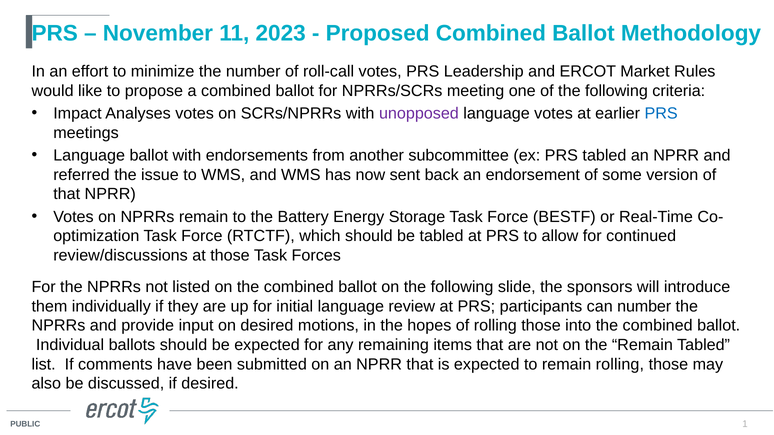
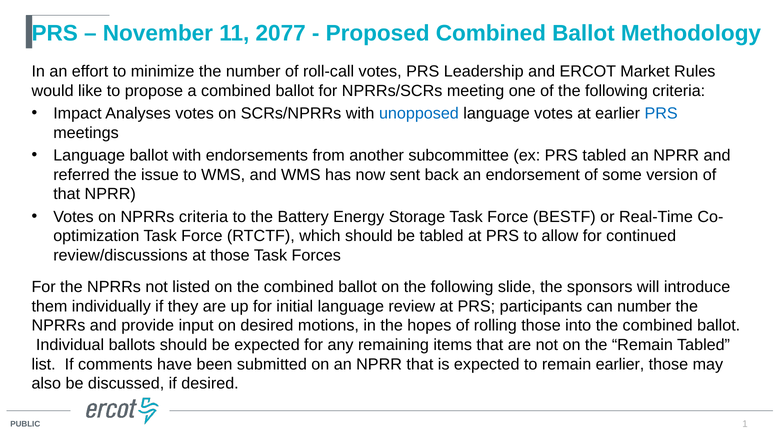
2023: 2023 -> 2077
unopposed colour: purple -> blue
NPRRs remain: remain -> criteria
remain rolling: rolling -> earlier
